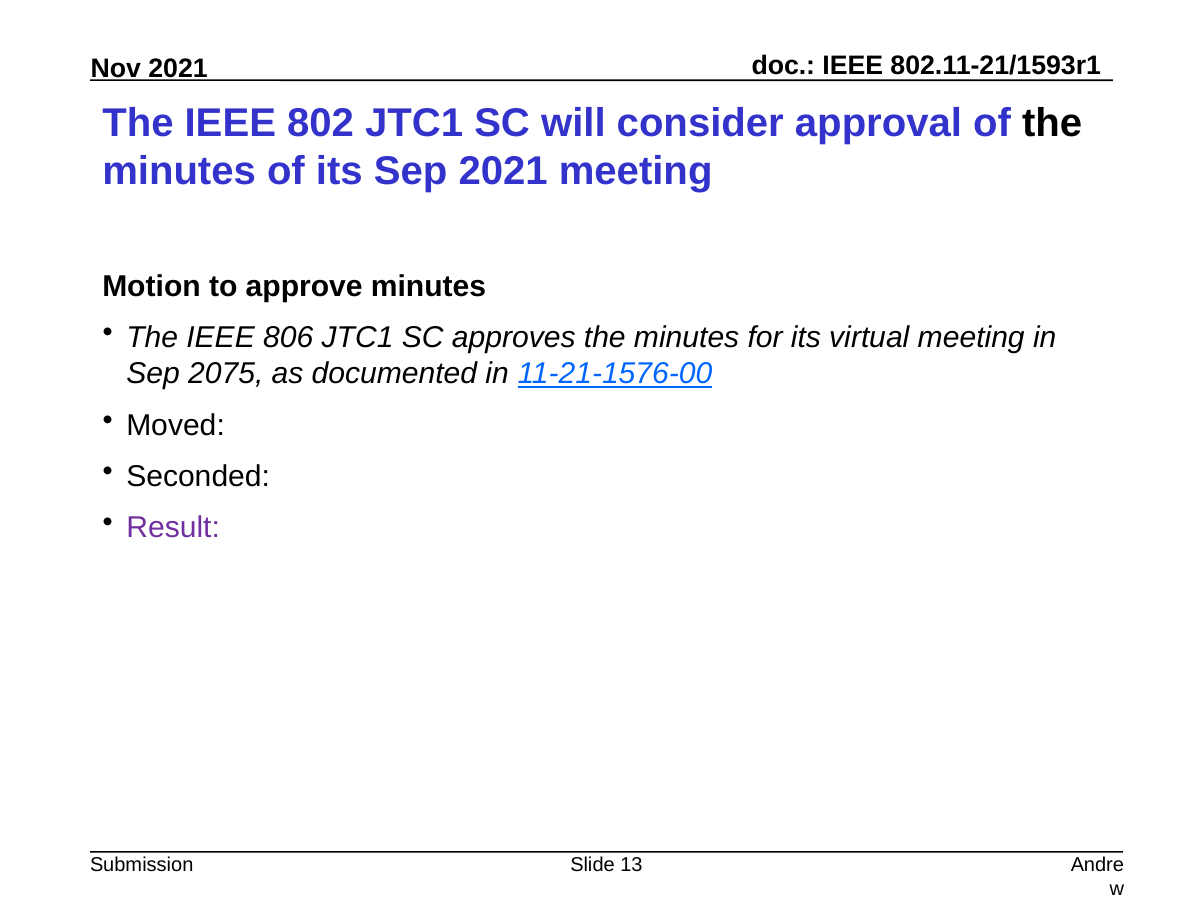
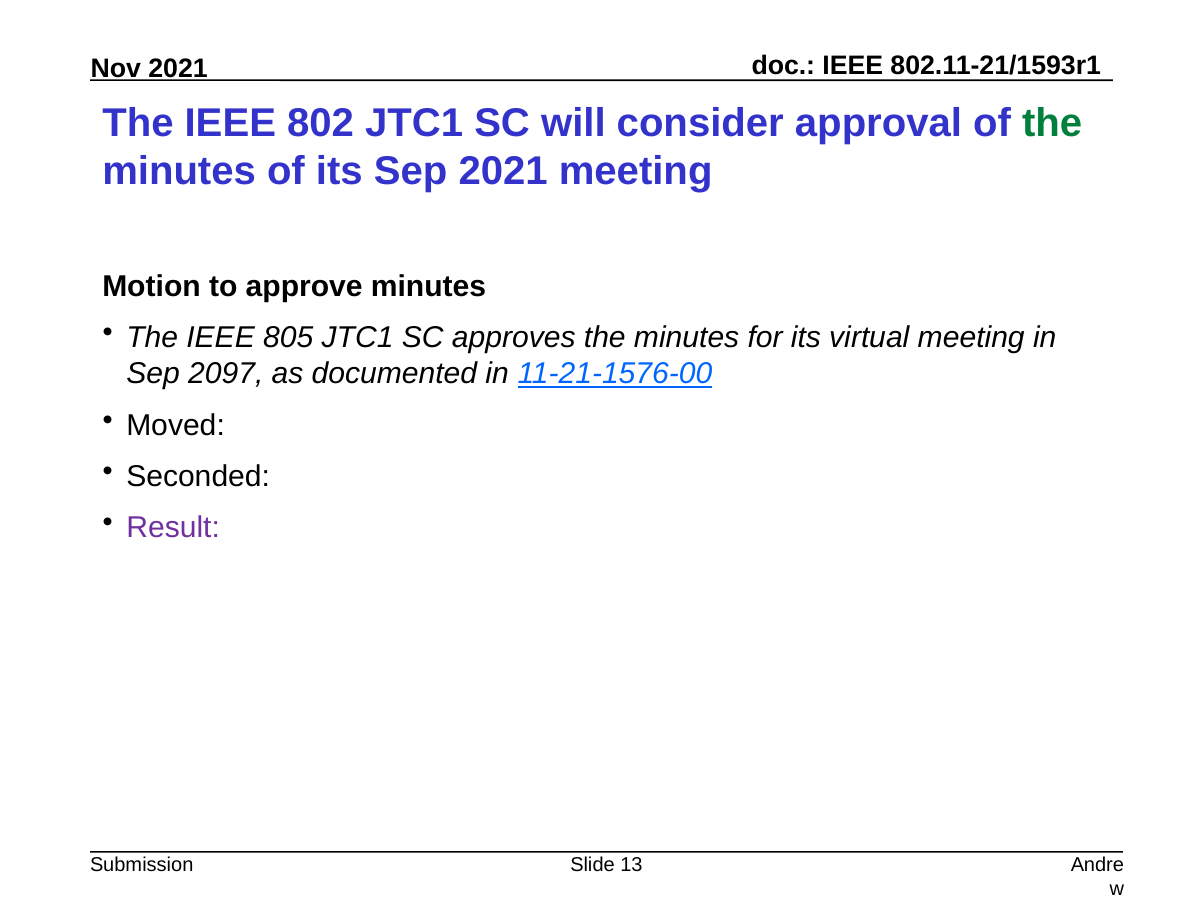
the at (1052, 123) colour: black -> green
806: 806 -> 805
2075: 2075 -> 2097
